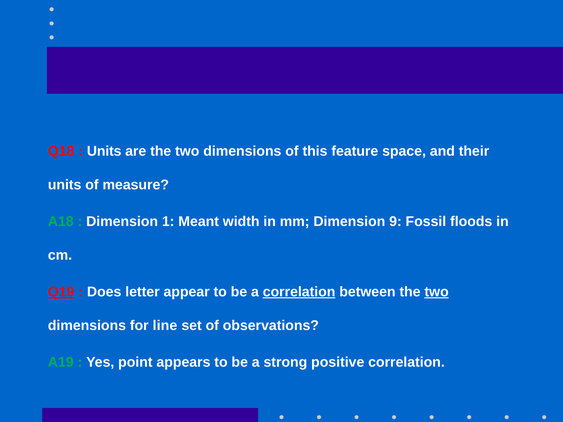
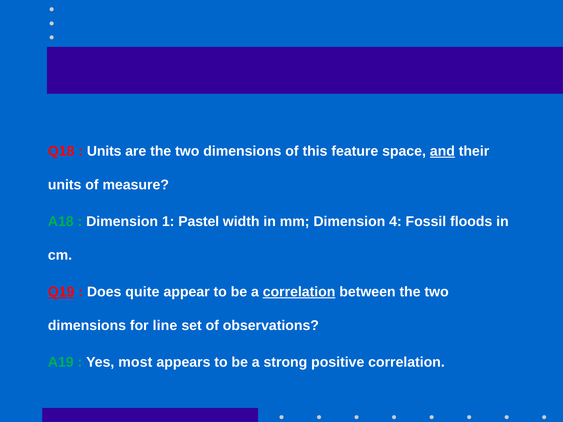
and underline: none -> present
Meant: Meant -> Pastel
9: 9 -> 4
letter: letter -> quite
two at (437, 292) underline: present -> none
point: point -> most
